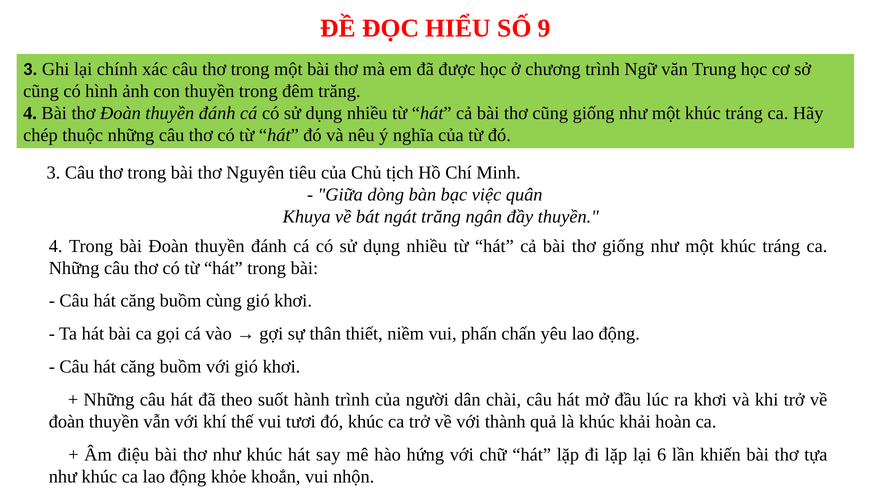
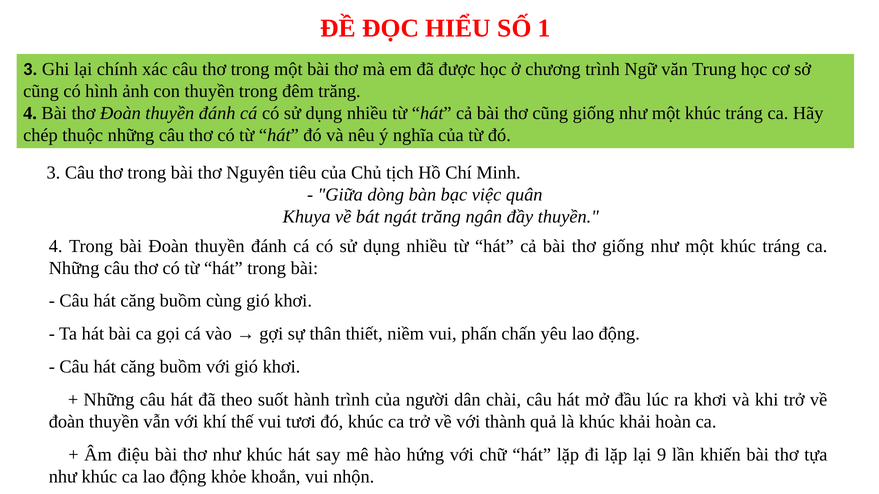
9: 9 -> 1
6: 6 -> 9
